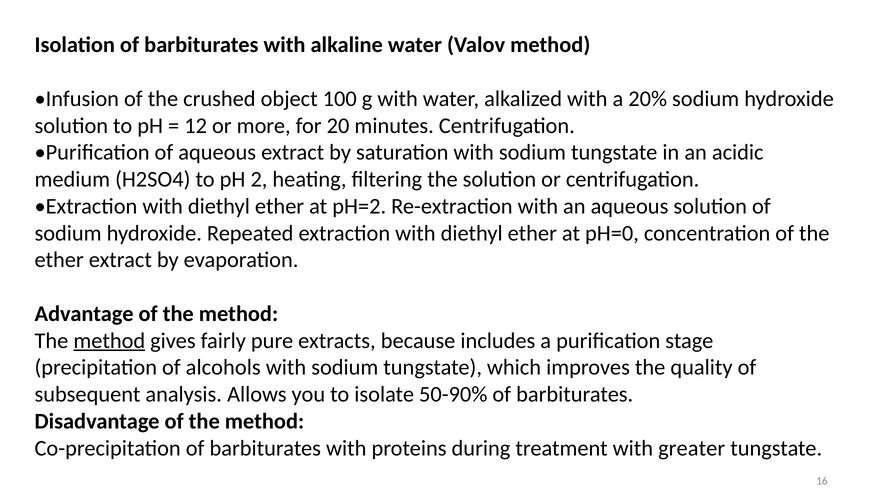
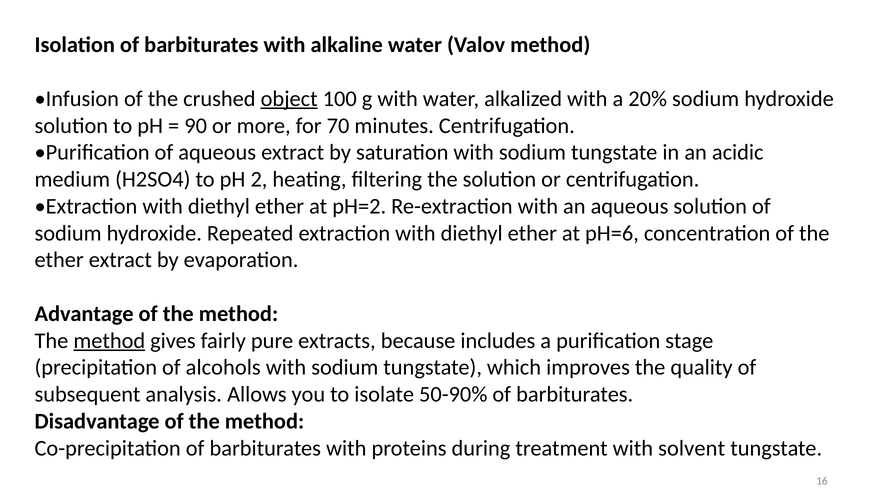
object underline: none -> present
12: 12 -> 90
20: 20 -> 70
pH=0: pH=0 -> pH=6
greater: greater -> solvent
